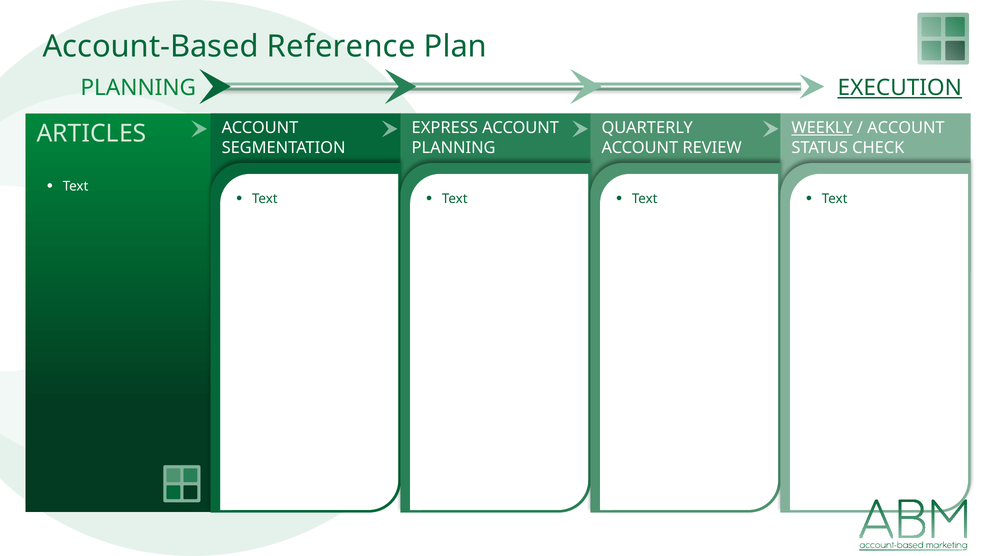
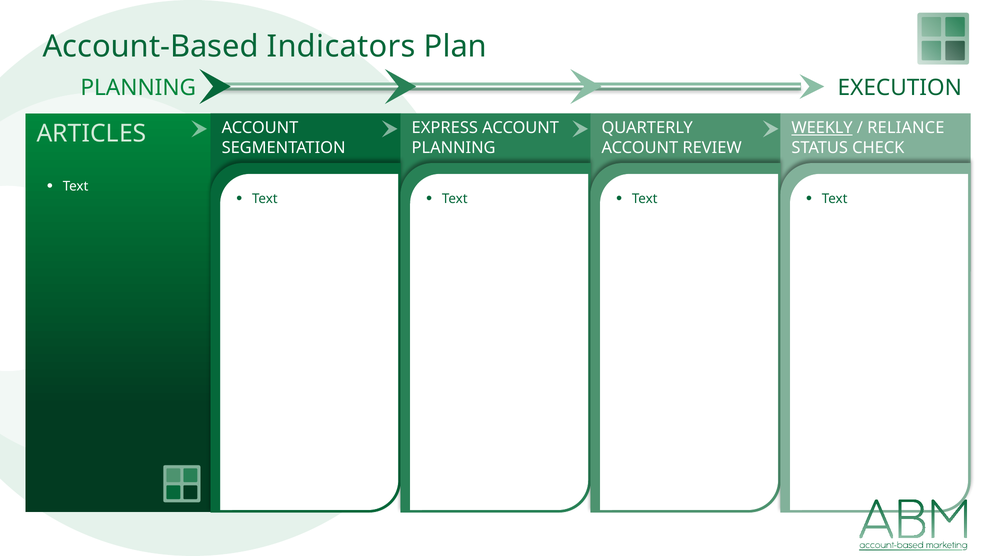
Reference: Reference -> Indicators
EXECUTION underline: present -> none
ACCOUNT at (906, 128): ACCOUNT -> RELIANCE
